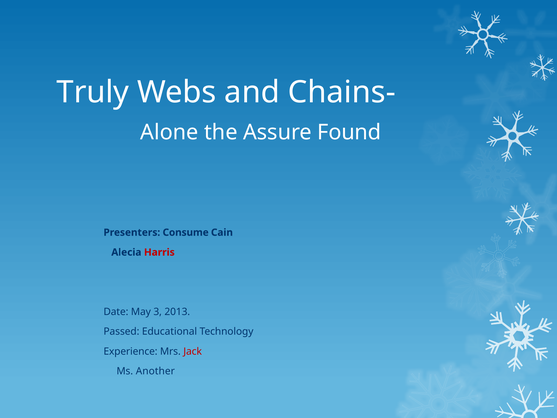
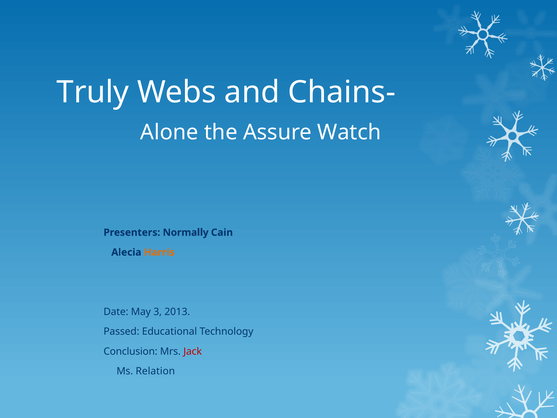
Found: Found -> Watch
Consume: Consume -> Normally
Harris colour: red -> orange
Experience: Experience -> Conclusion
Another: Another -> Relation
